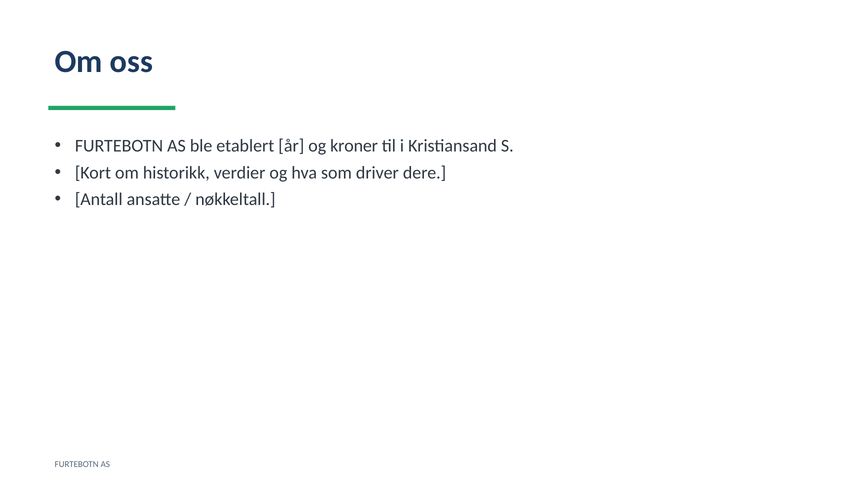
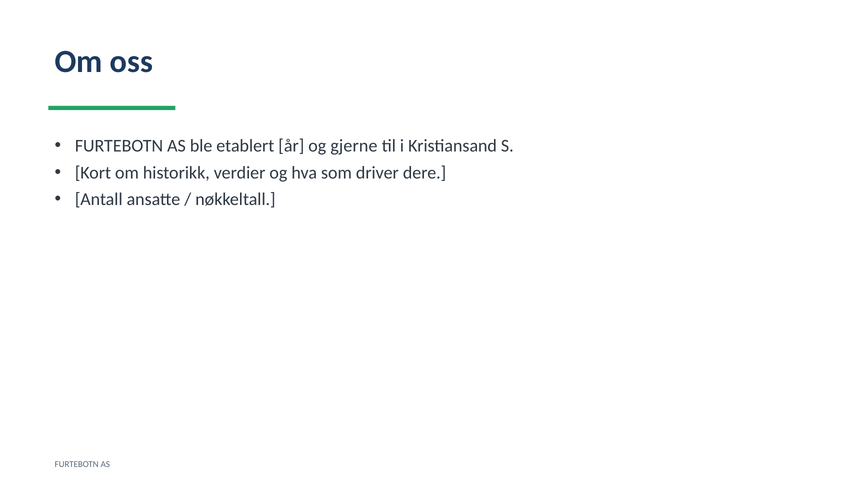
kroner: kroner -> gjerne
